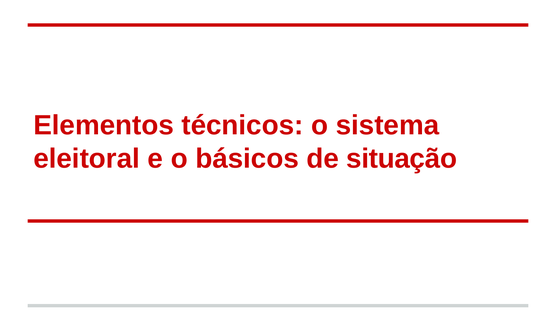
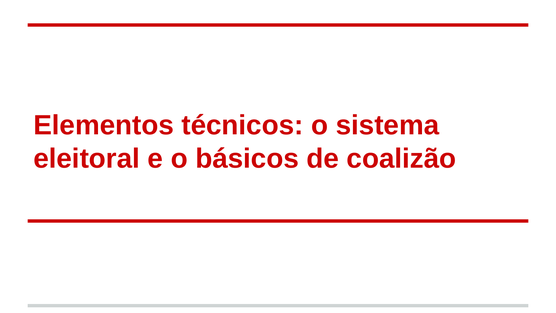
situação: situação -> coalizão
